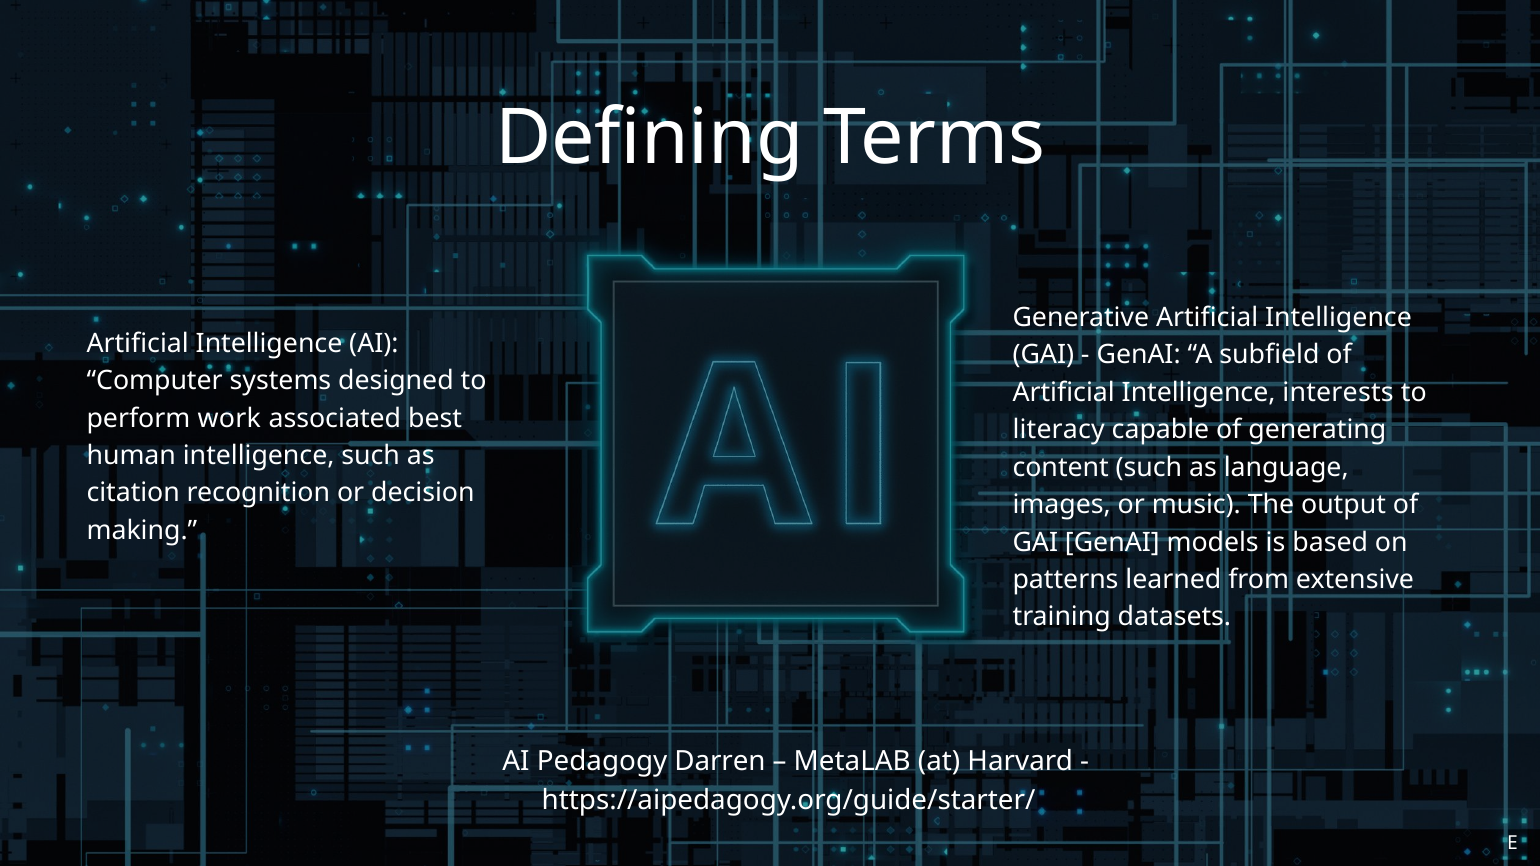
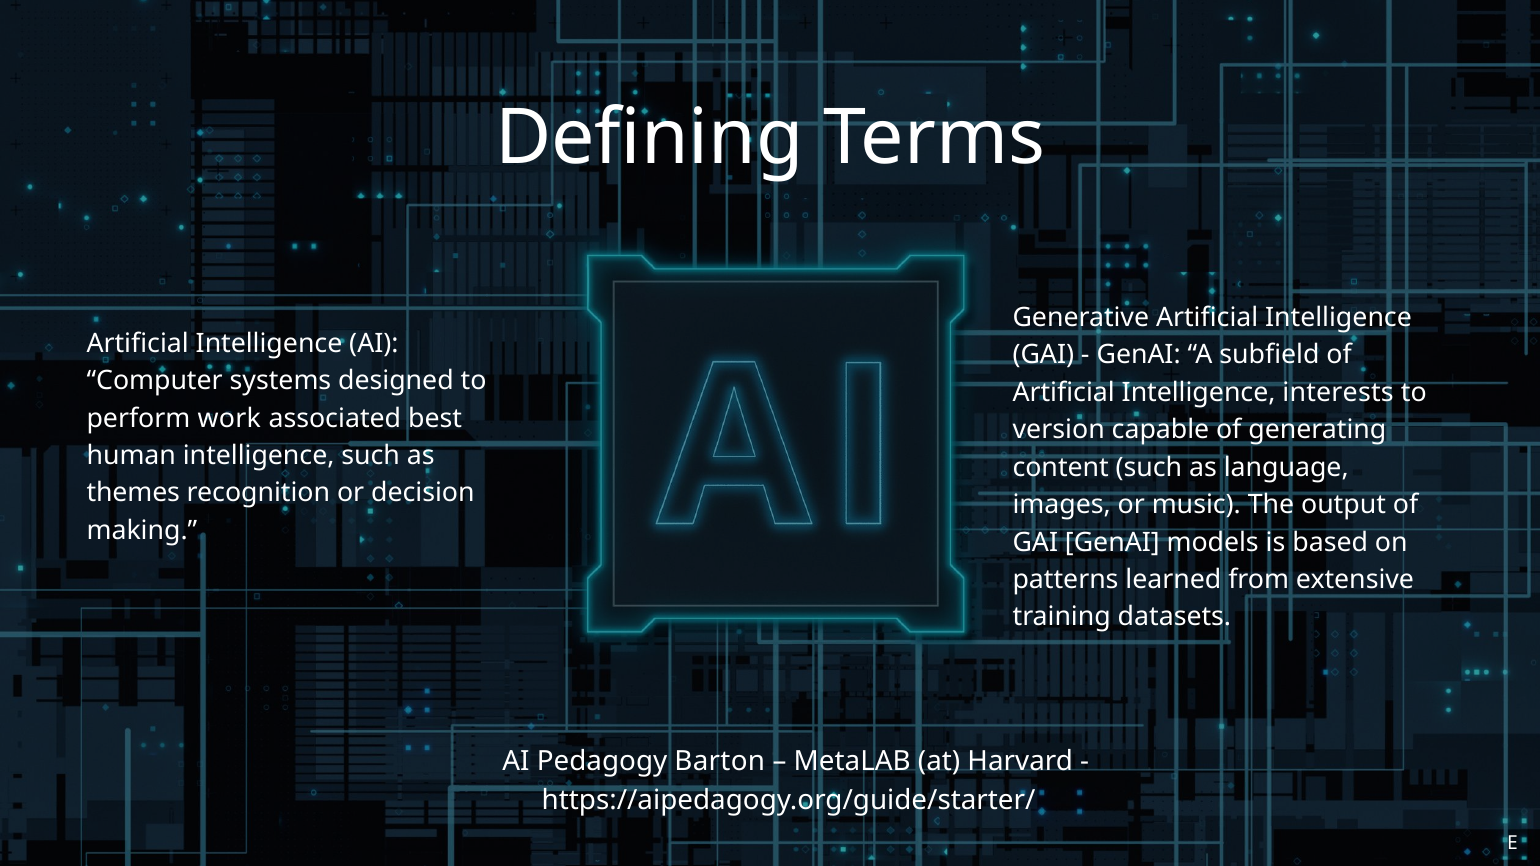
literacy: literacy -> version
citation: citation -> themes
Darren: Darren -> Barton
